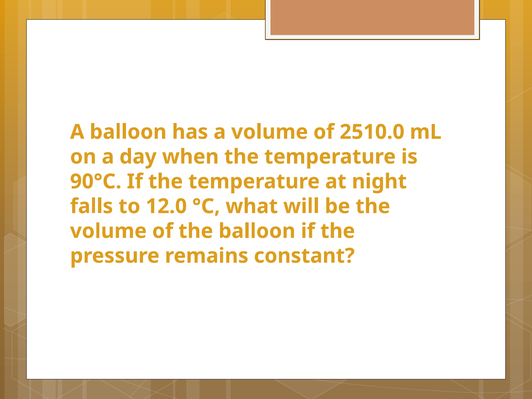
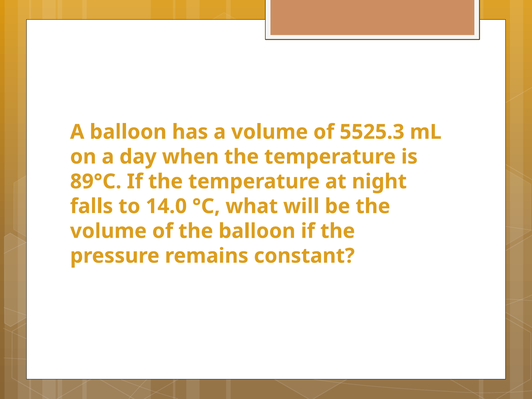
2510.0: 2510.0 -> 5525.3
90°C: 90°C -> 89°C
12.0: 12.0 -> 14.0
